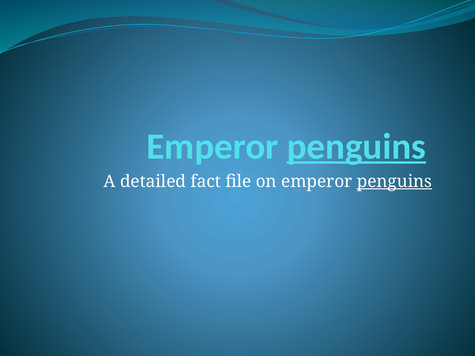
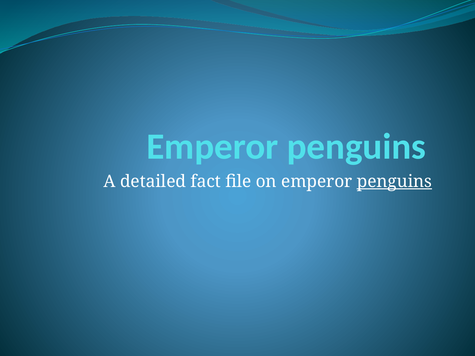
penguins at (356, 147) underline: present -> none
